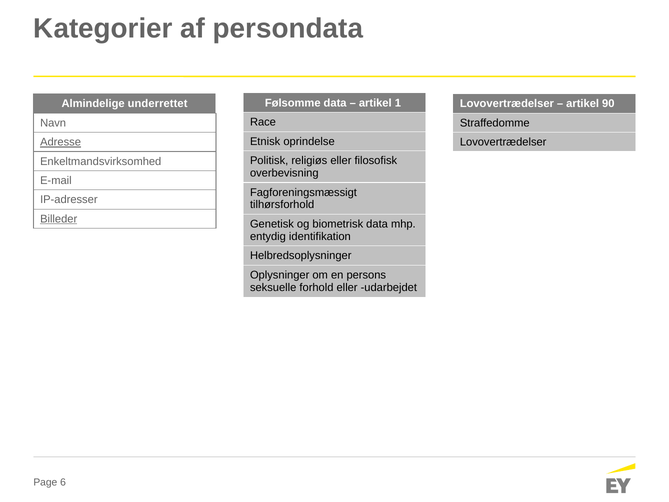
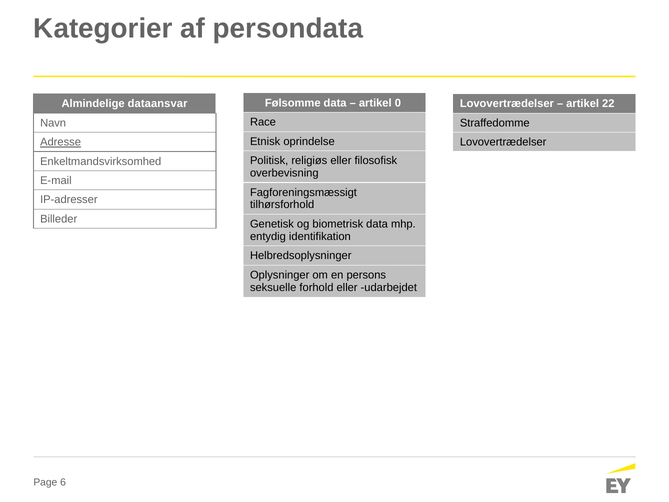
1: 1 -> 0
underrettet: underrettet -> dataansvar
90: 90 -> 22
Billeder underline: present -> none
